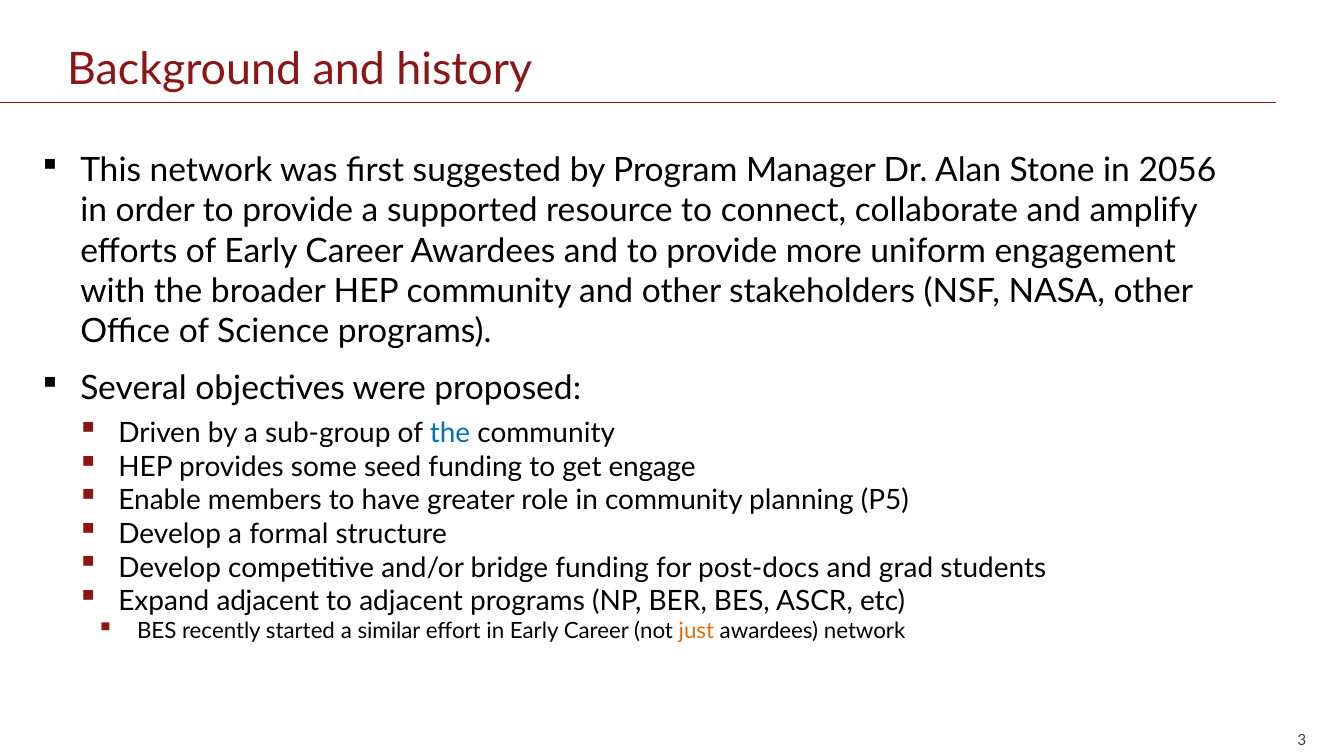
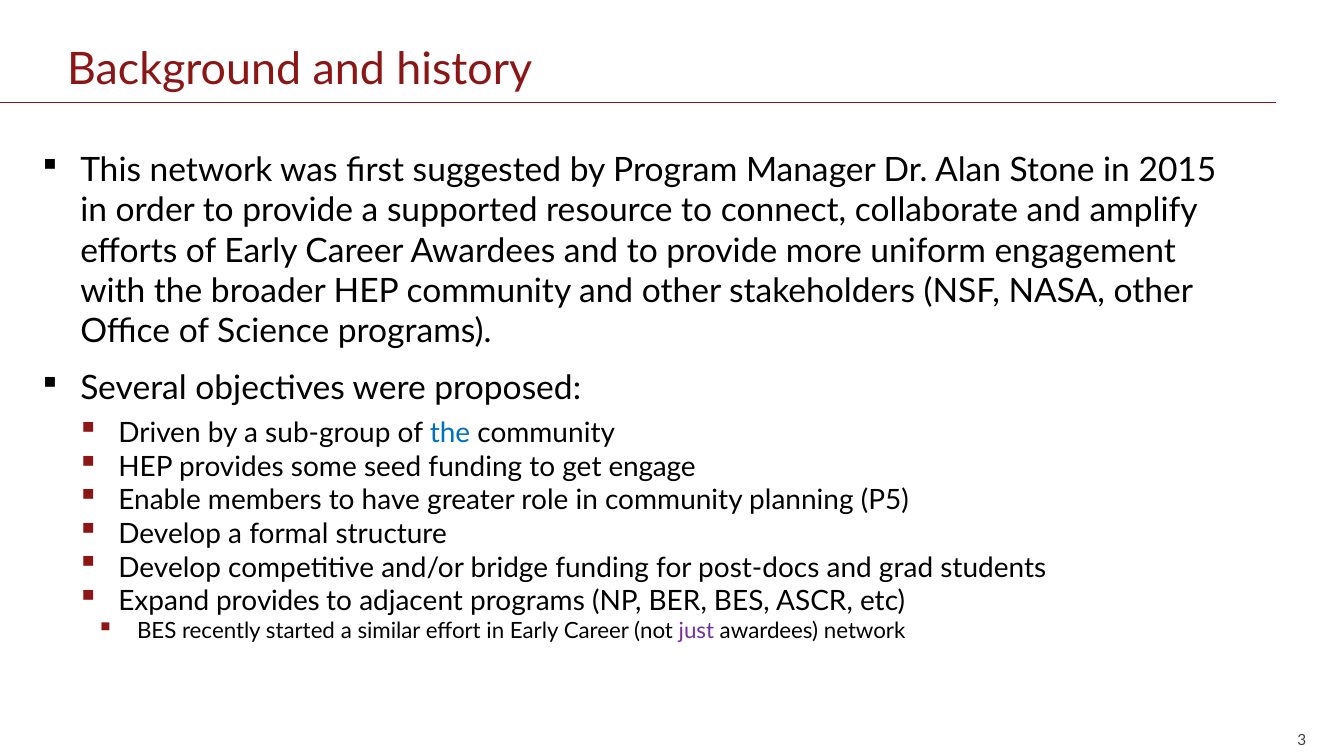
2056: 2056 -> 2015
Expand adjacent: adjacent -> provides
just colour: orange -> purple
